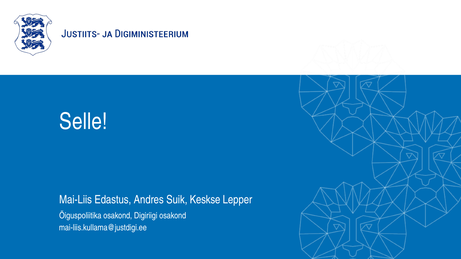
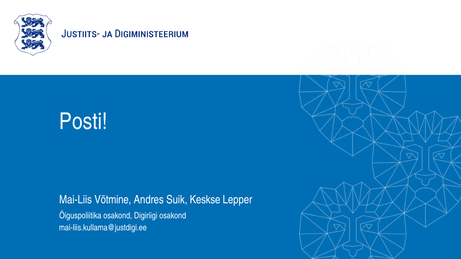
Selle: Selle -> Posti
Edastus: Edastus -> Võtmine
